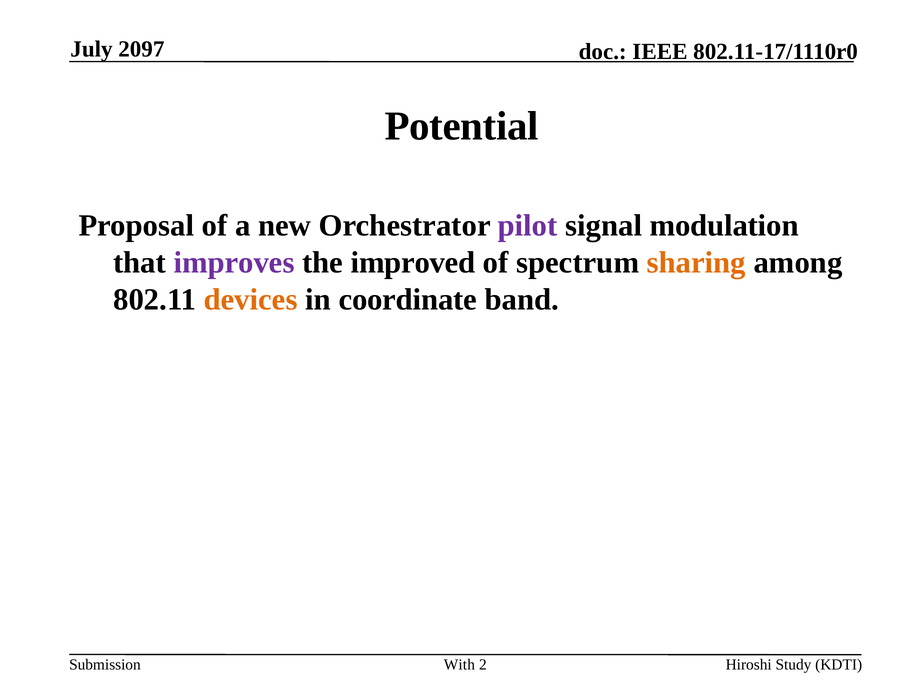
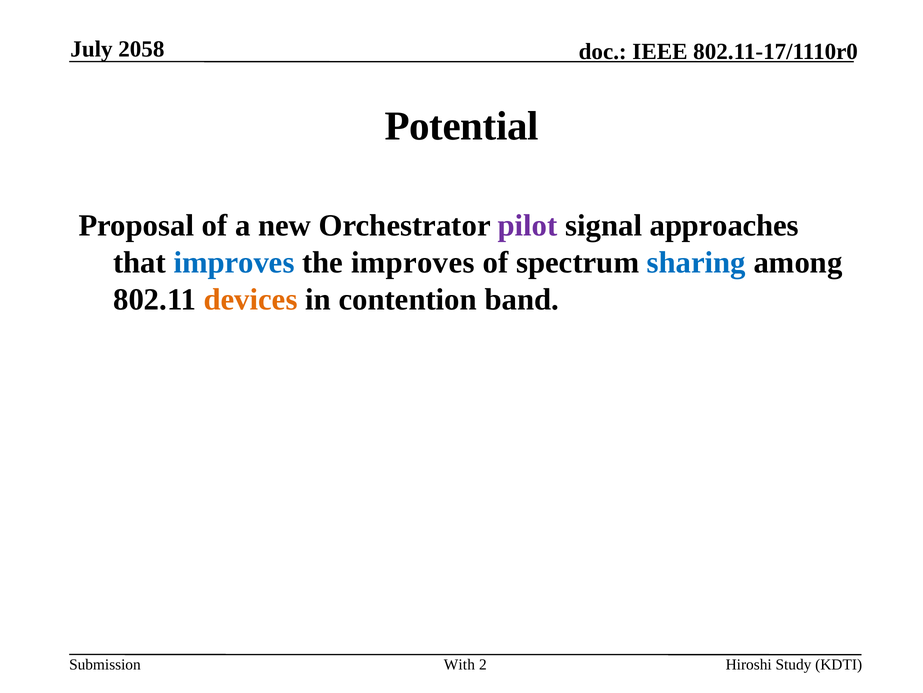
2097: 2097 -> 2058
modulation: modulation -> approaches
improves at (234, 262) colour: purple -> blue
the improved: improved -> improves
sharing colour: orange -> blue
coordinate: coordinate -> contention
